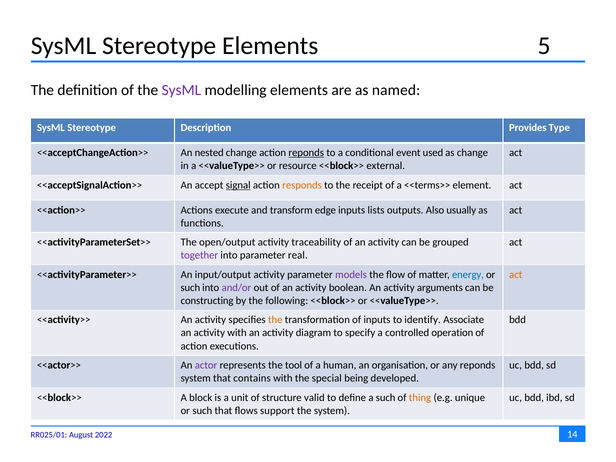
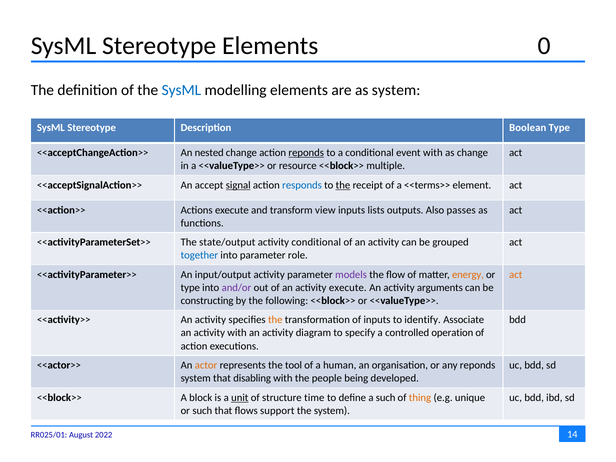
5: 5 -> 0
SysML at (181, 90) colour: purple -> blue
as named: named -> system
Provides: Provides -> Boolean
event used: used -> with
external: external -> multiple
responds colour: orange -> blue
the at (343, 185) underline: none -> present
edge: edge -> view
usually: usually -> passes
open/output: open/output -> state/output
activity traceability: traceability -> conditional
together colour: purple -> blue
real: real -> role
energy colour: blue -> orange
such at (190, 288): such -> type
activity boolean: boolean -> execute
actor colour: purple -> orange
contains: contains -> disabling
special: special -> people
unit underline: none -> present
valid: valid -> time
